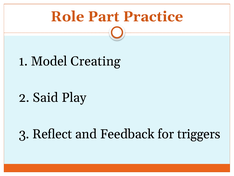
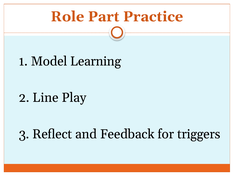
Creating: Creating -> Learning
Said: Said -> Line
